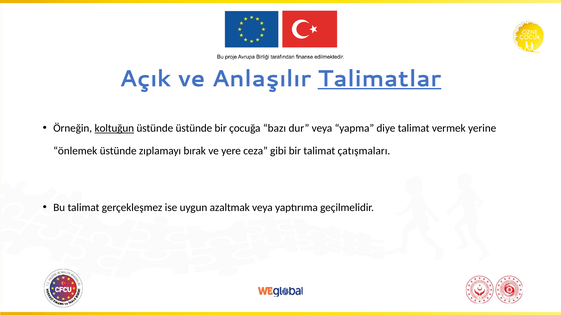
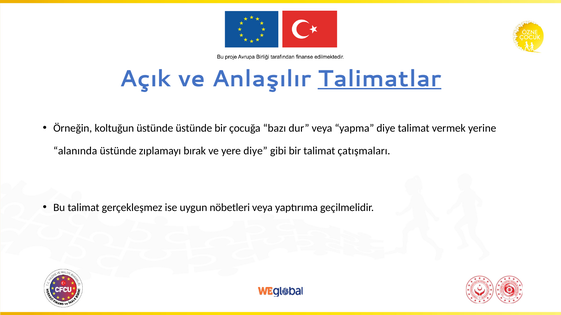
koltuğun underline: present -> none
önlemek: önlemek -> alanında
yere ceza: ceza -> diye
azaltmak: azaltmak -> nöbetleri
